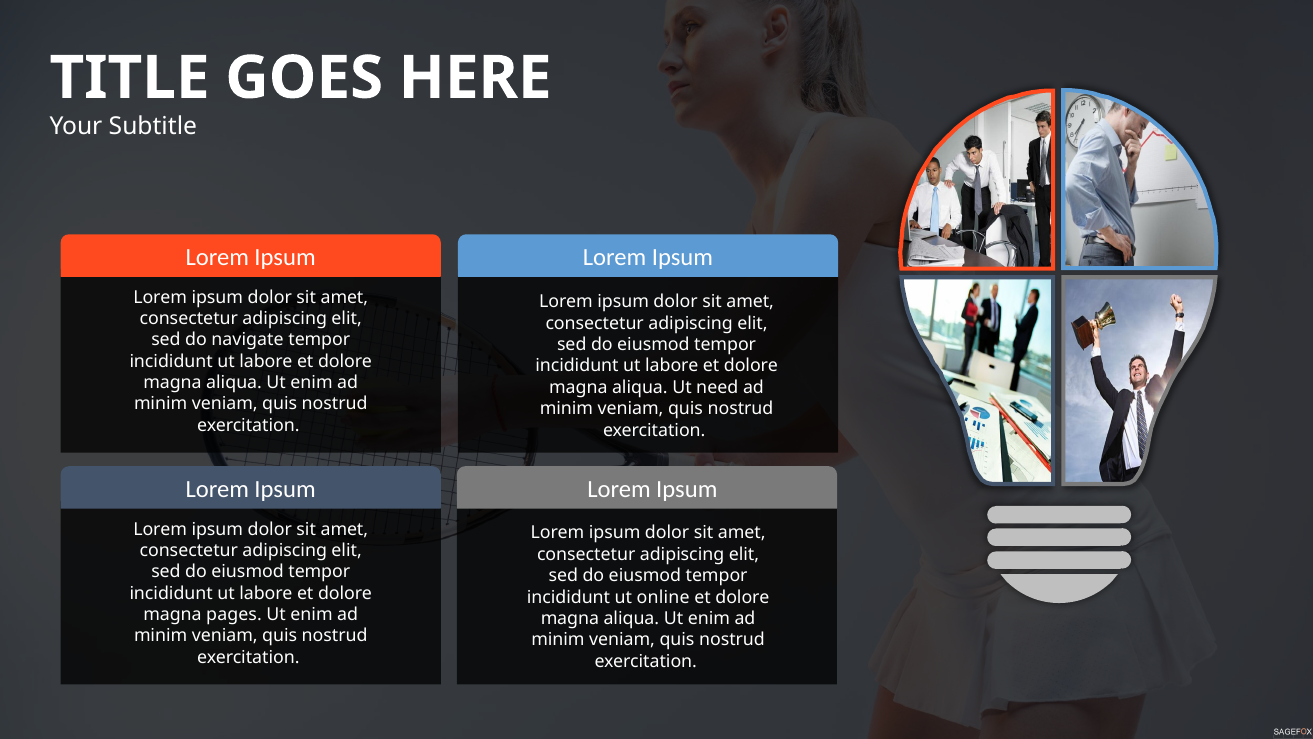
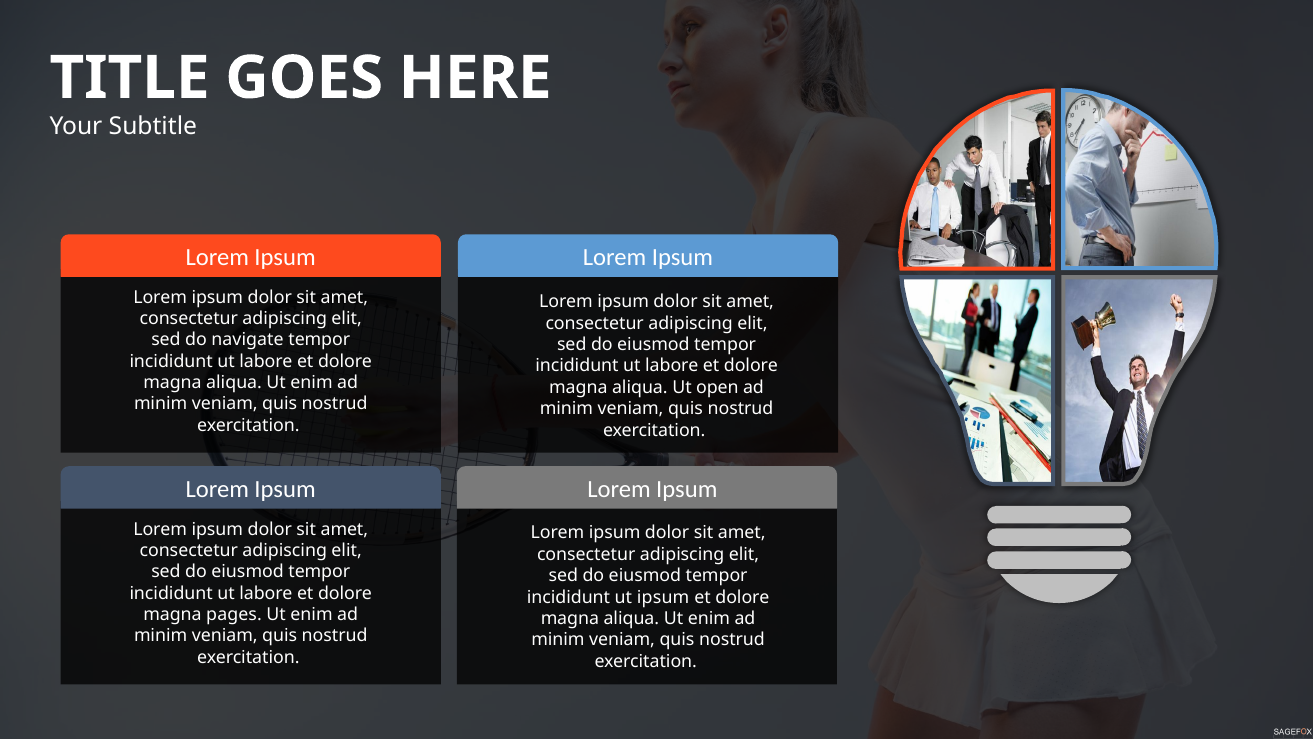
need: need -> open
ut online: online -> ipsum
